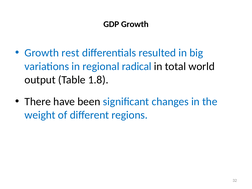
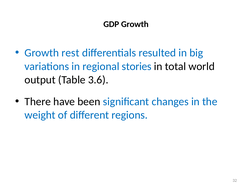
radical: radical -> stories
1.8: 1.8 -> 3.6
